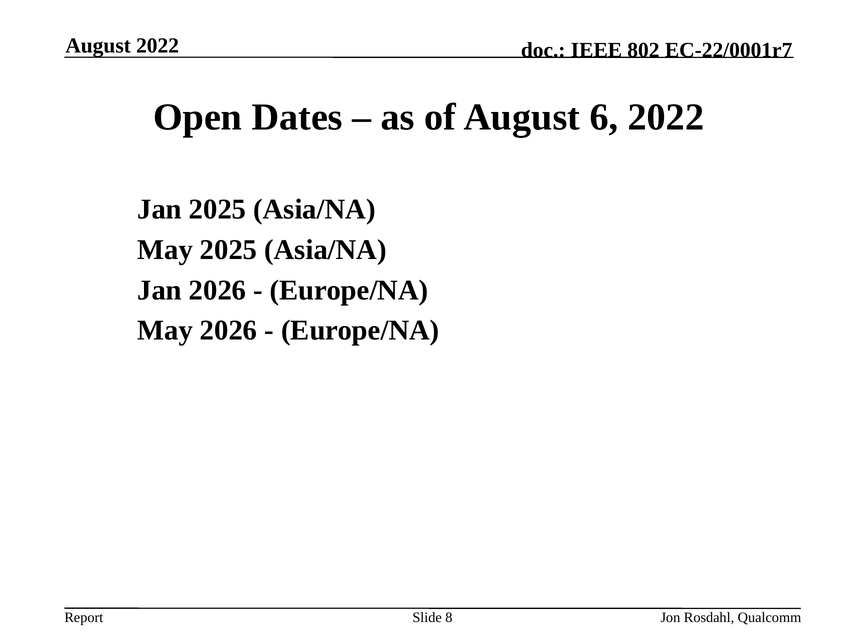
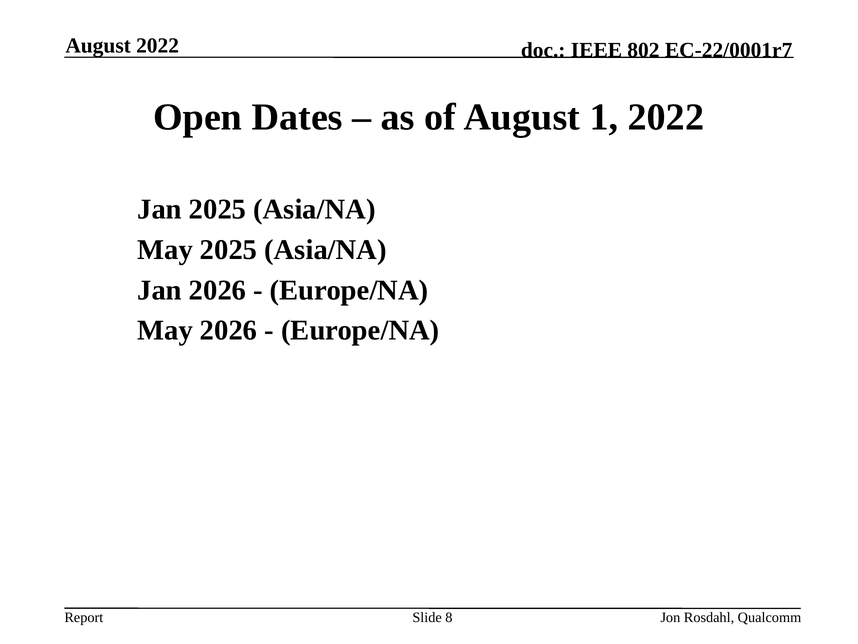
6: 6 -> 1
